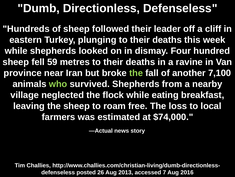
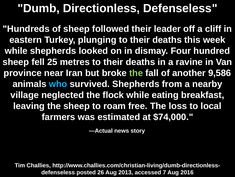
59: 59 -> 25
7,100: 7,100 -> 9,586
who colour: light green -> light blue
